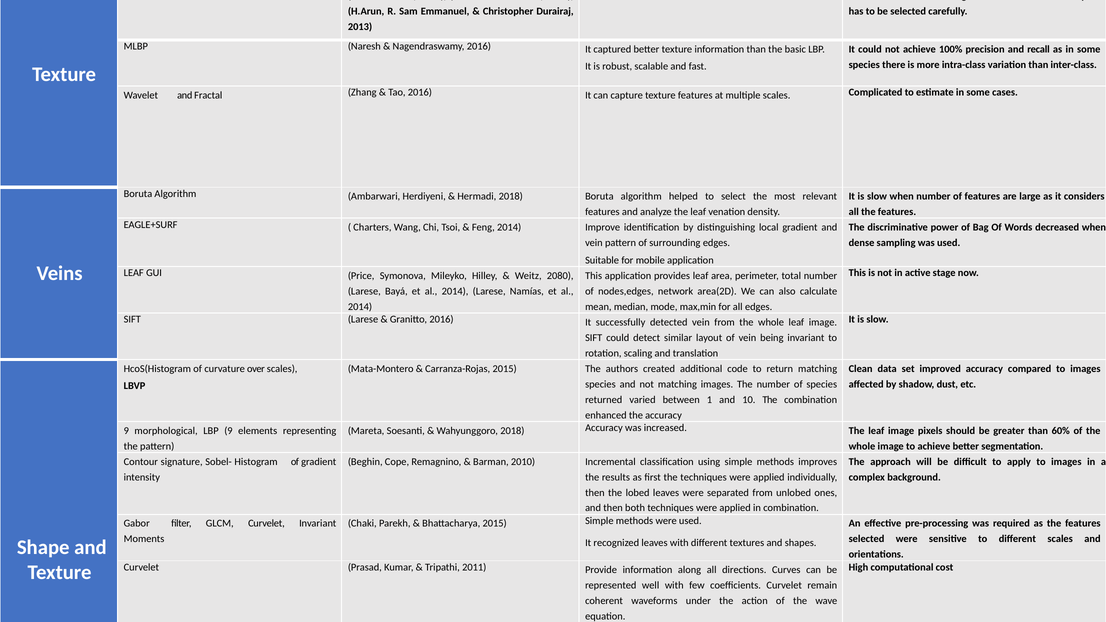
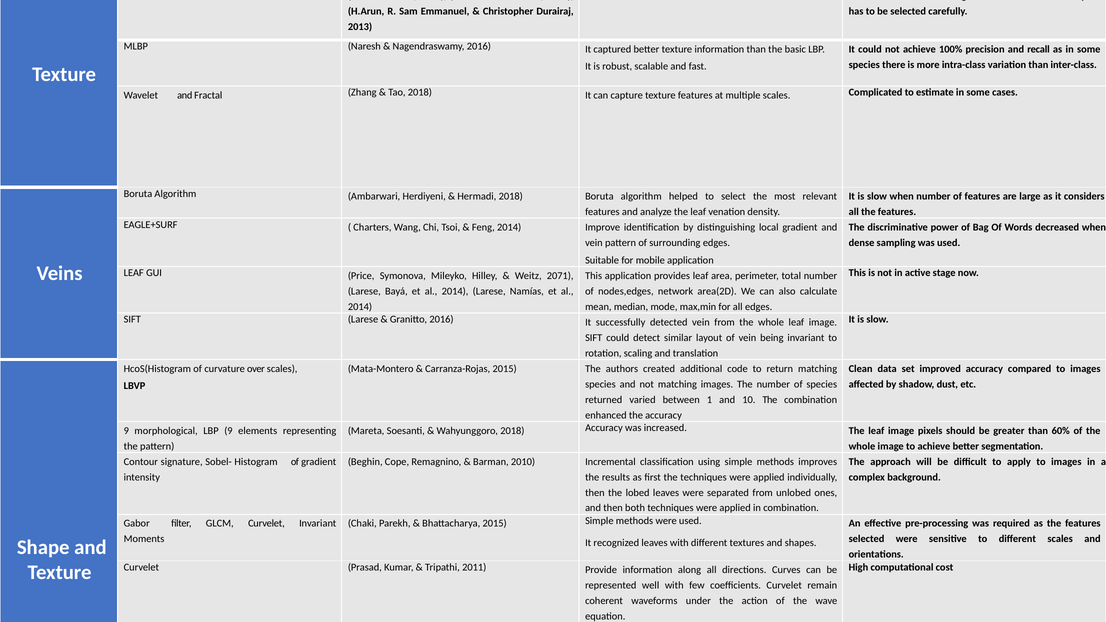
Tao 2016: 2016 -> 2018
2080: 2080 -> 2071
